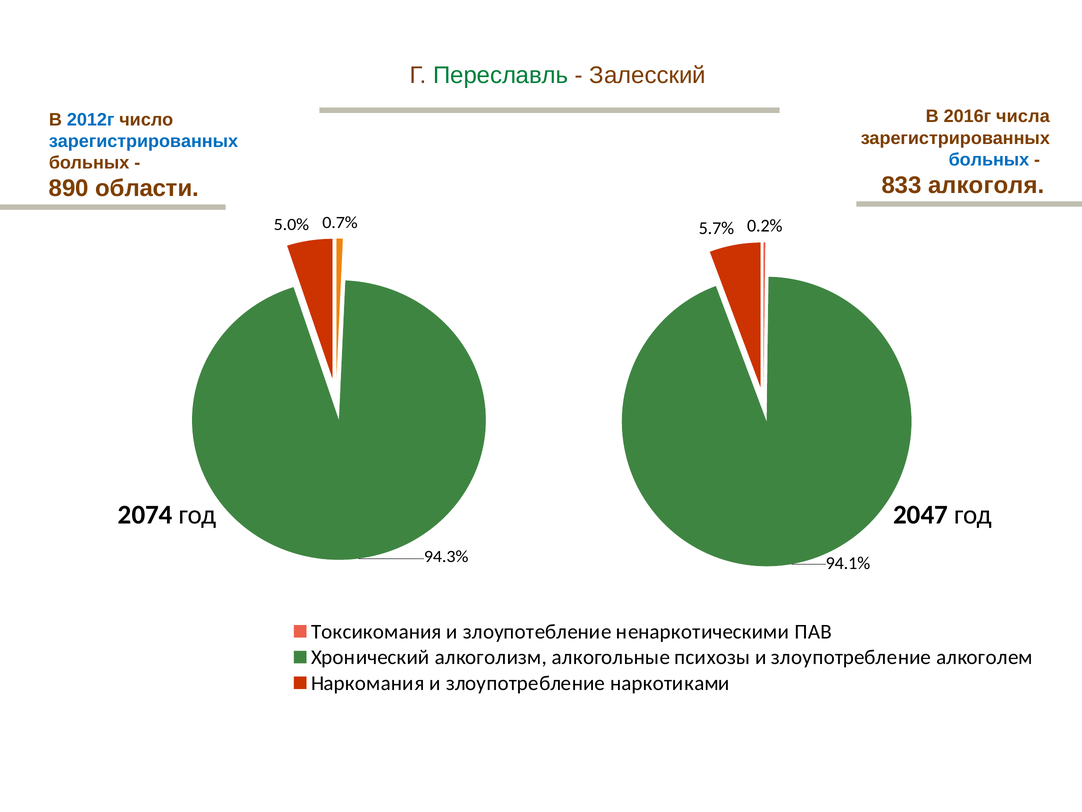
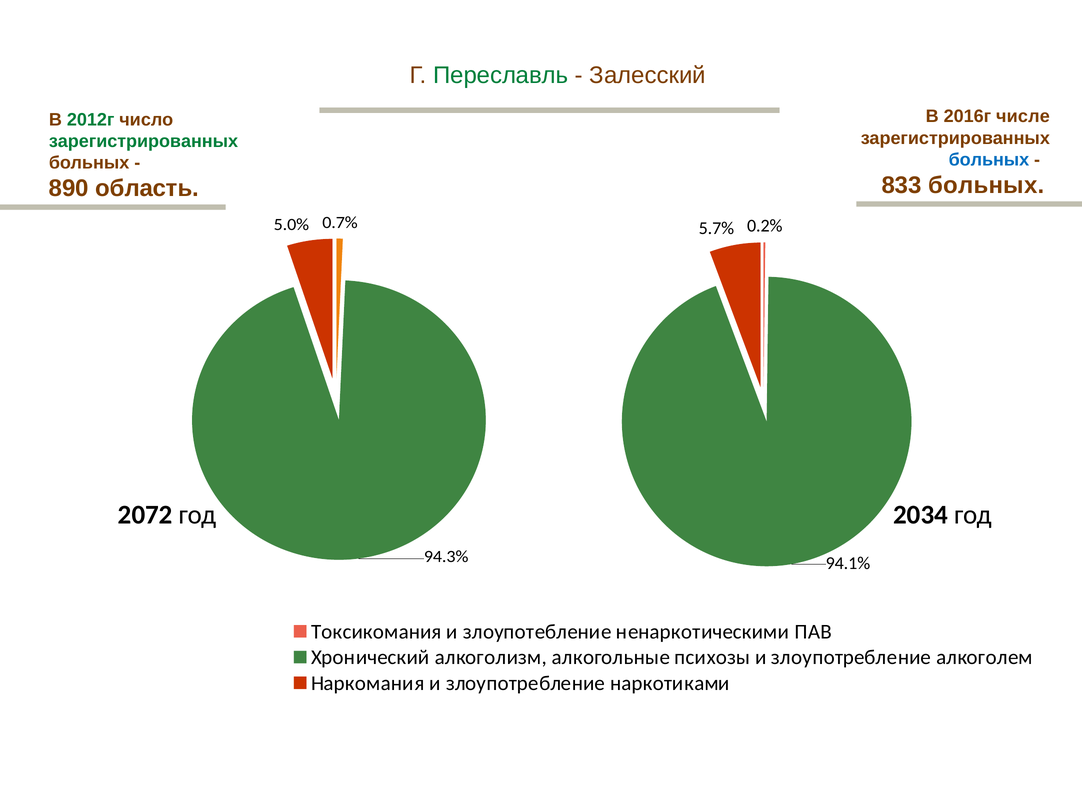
числа: числа -> числе
2012г colour: blue -> green
зарегистрированных at (144, 141) colour: blue -> green
833 алкоголя: алкоголя -> больных
области: области -> область
2074: 2074 -> 2072
2047: 2047 -> 2034
